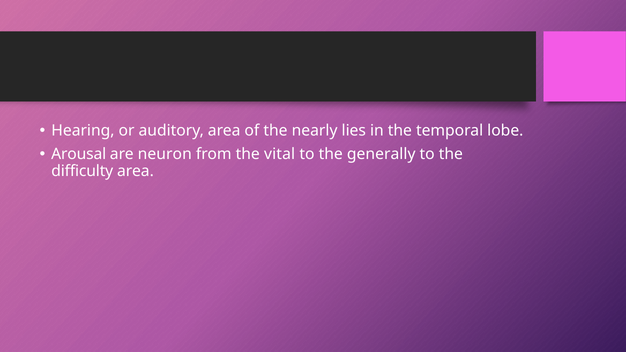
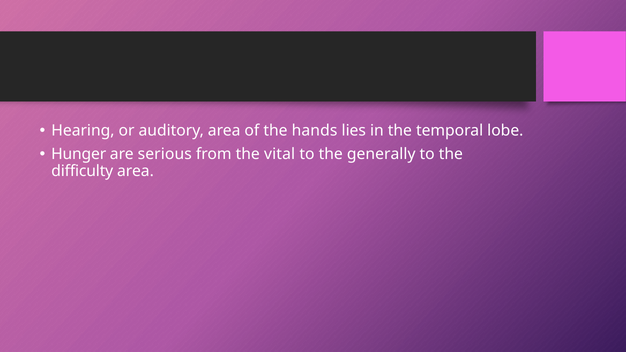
nearly: nearly -> hands
Arousal: Arousal -> Hunger
neuron: neuron -> serious
